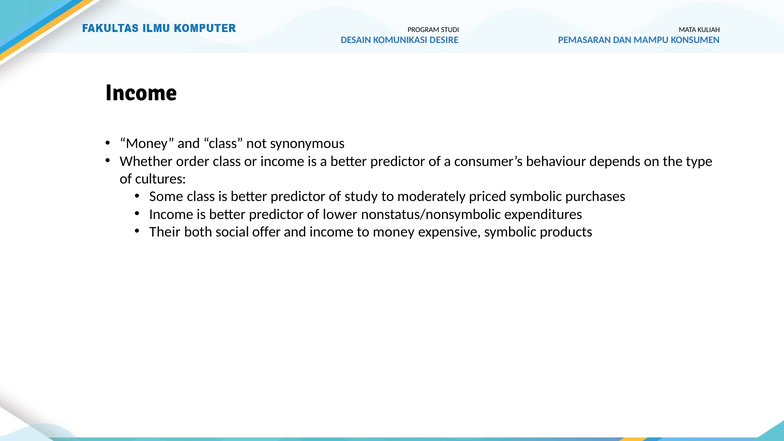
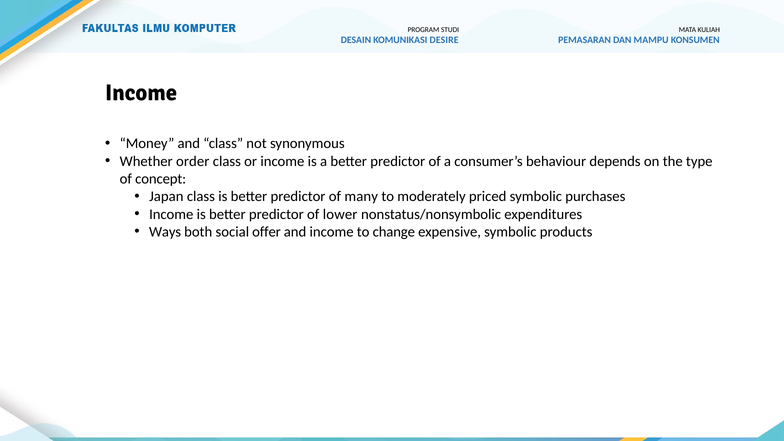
cultures: cultures -> concept
Some: Some -> Japan
study: study -> many
Their: Their -> Ways
to money: money -> change
